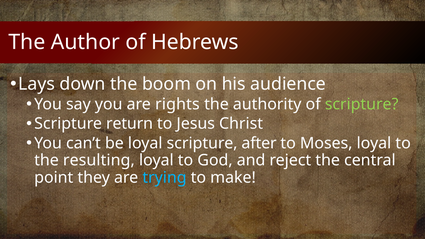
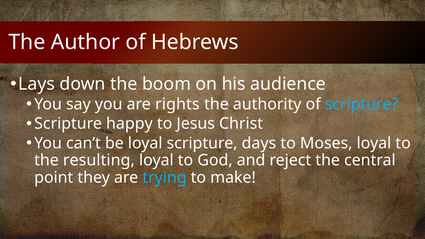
scripture at (362, 104) colour: light green -> light blue
return: return -> happy
after: after -> days
